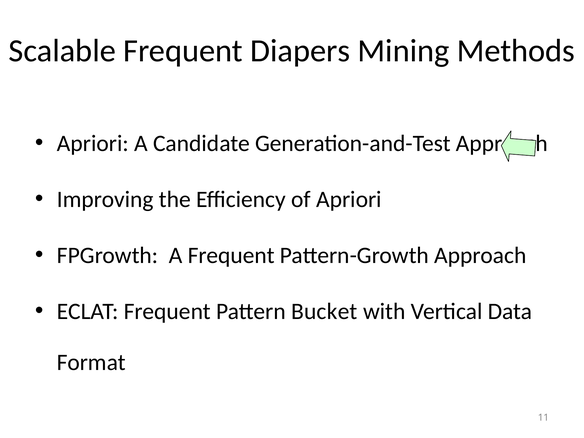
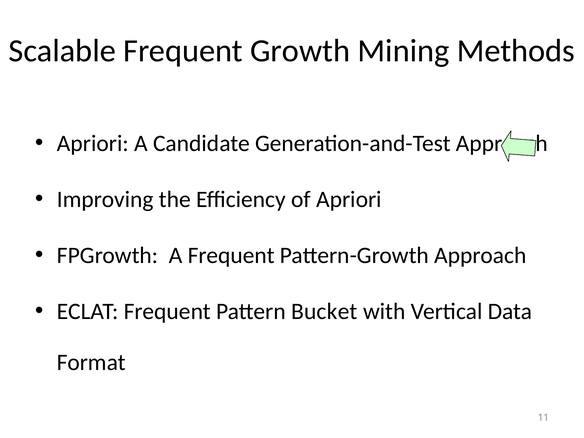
Diapers: Diapers -> Growth
